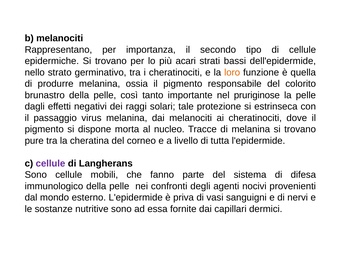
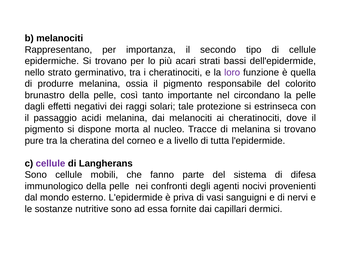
loro colour: orange -> purple
pruriginose: pruriginose -> circondano
virus: virus -> acidi
